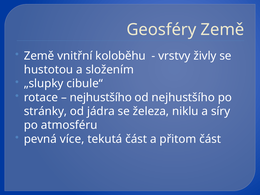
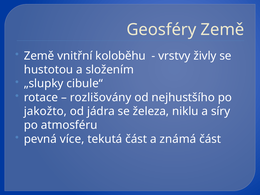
nejhustšího at (101, 97): nejhustšího -> rozlišovány
stránky: stránky -> jakožto
přitom: přitom -> známá
